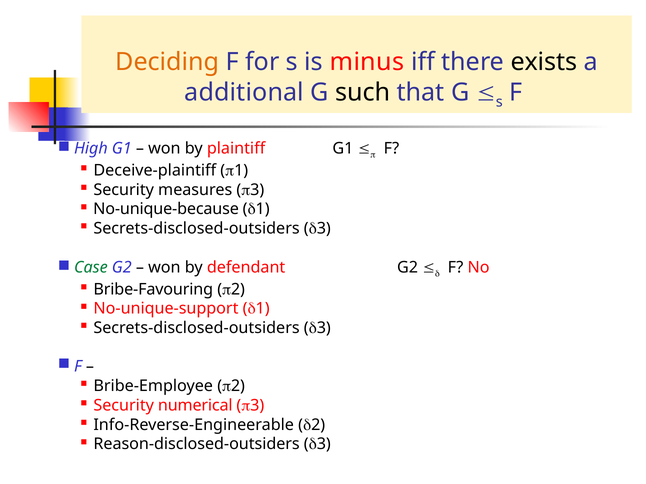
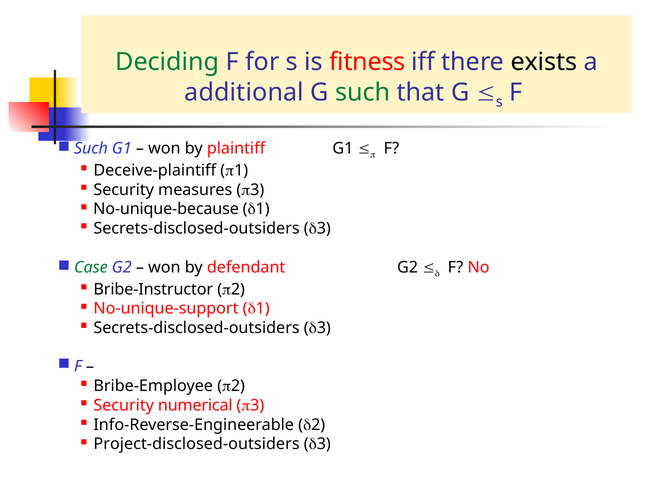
Deciding colour: orange -> green
minus: minus -> fitness
such at (363, 92) colour: black -> green
High at (91, 149): High -> Such
Bribe-Favouring: Bribe-Favouring -> Bribe-Instructor
Reason-disclosed-outsiders: Reason-disclosed-outsiders -> Project-disclosed-outsiders
